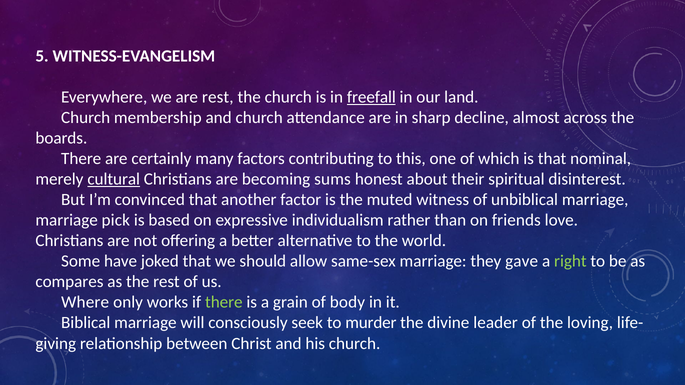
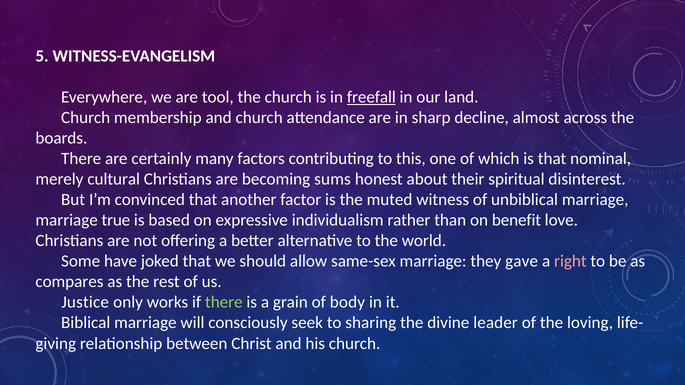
are rest: rest -> tool
cultural underline: present -> none
pick: pick -> true
friends: friends -> benefit
right colour: light green -> pink
Where: Where -> Justice
murder: murder -> sharing
